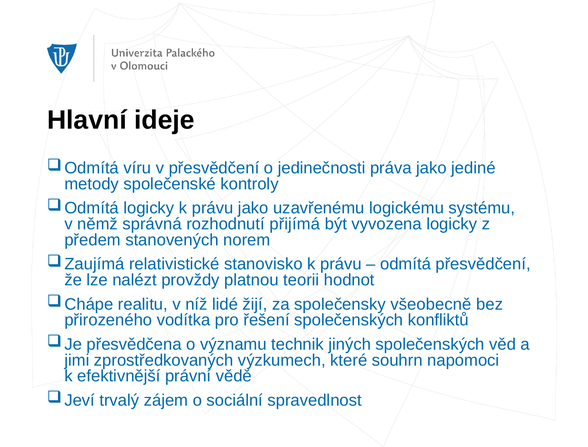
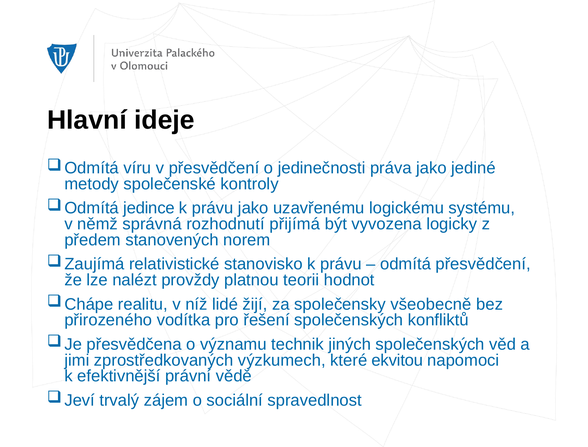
logicky at (149, 208): logicky -> jedince
souhrn: souhrn -> ekvitou
